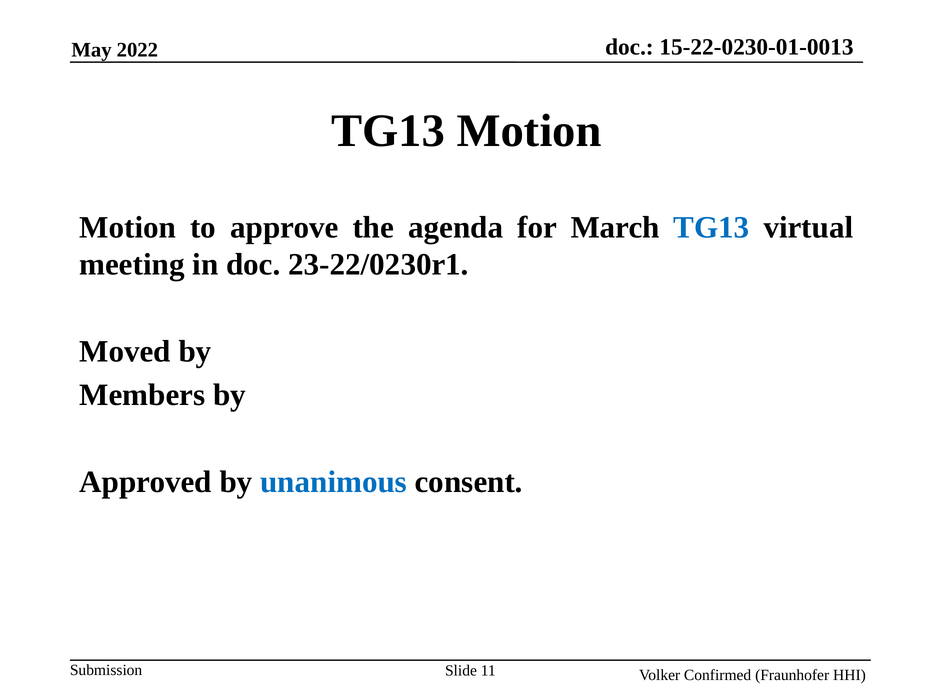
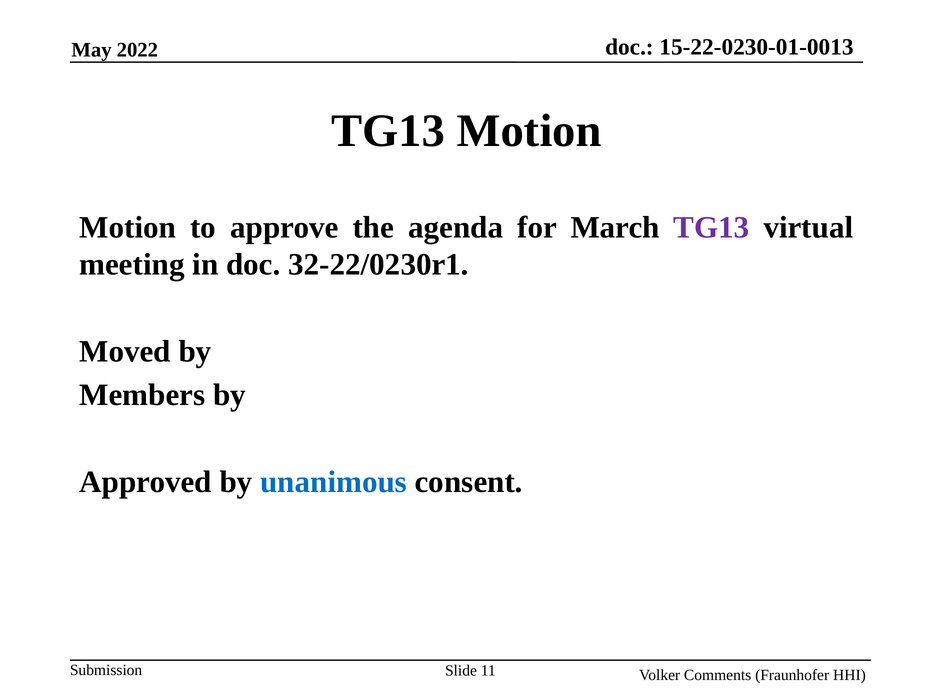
TG13 at (711, 228) colour: blue -> purple
23-22/0230r1: 23-22/0230r1 -> 32-22/0230r1
Confirmed: Confirmed -> Comments
